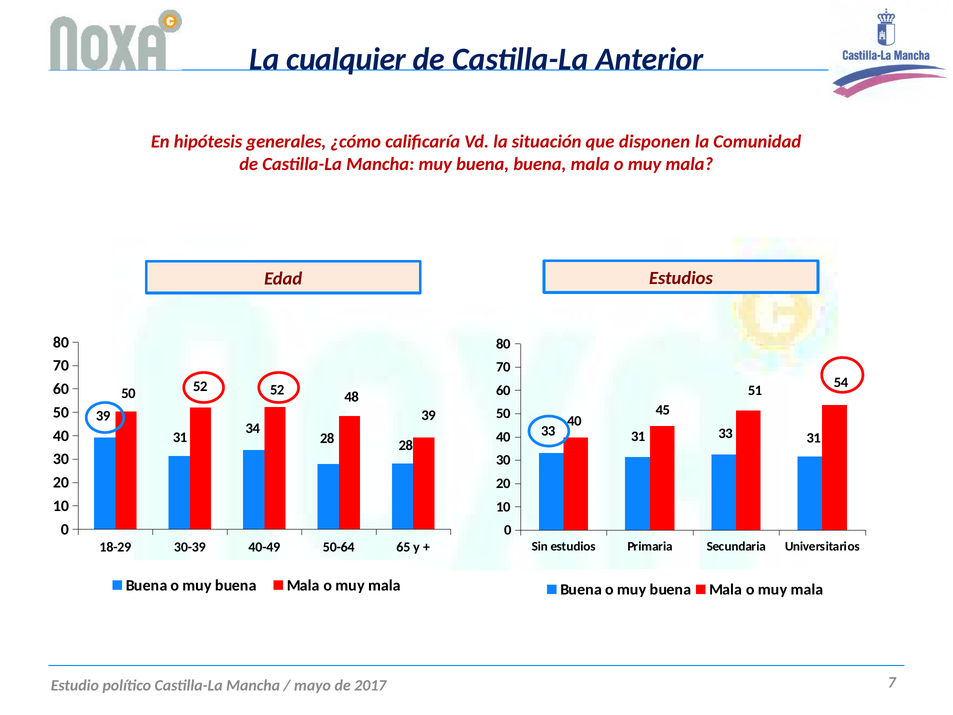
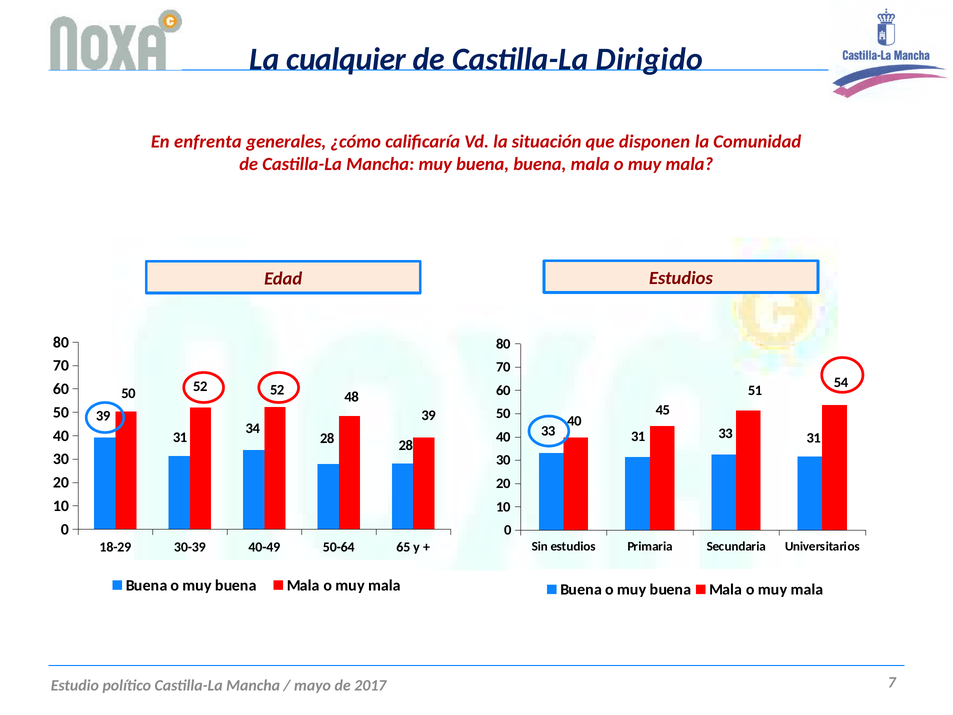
Anterior: Anterior -> Dirigido
hipótesis: hipótesis -> enfrenta
